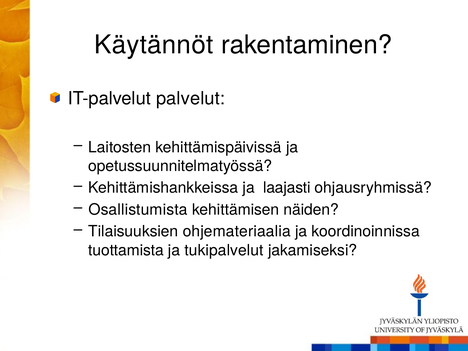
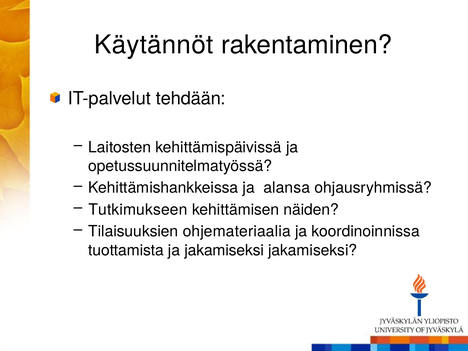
palvelut: palvelut -> tehdään
laajasti: laajasti -> alansa
Osallistumista: Osallistumista -> Tutkimukseen
ja tukipalvelut: tukipalvelut -> jakamiseksi
